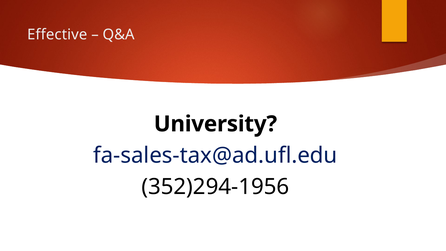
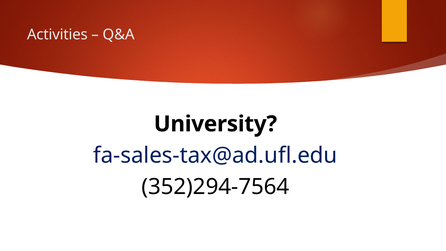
Effective: Effective -> Activities
352)294-1956: 352)294-1956 -> 352)294-7564
